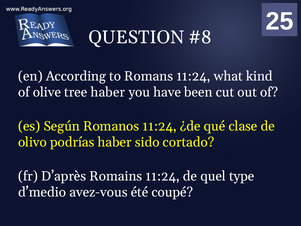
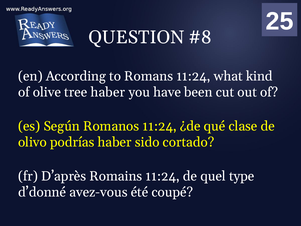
d’medio: d’medio -> d’donné
